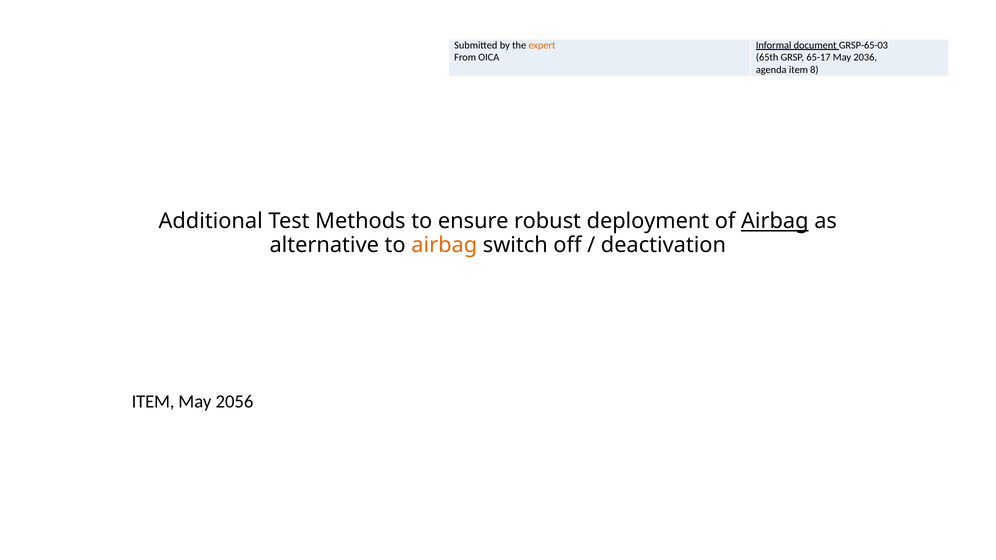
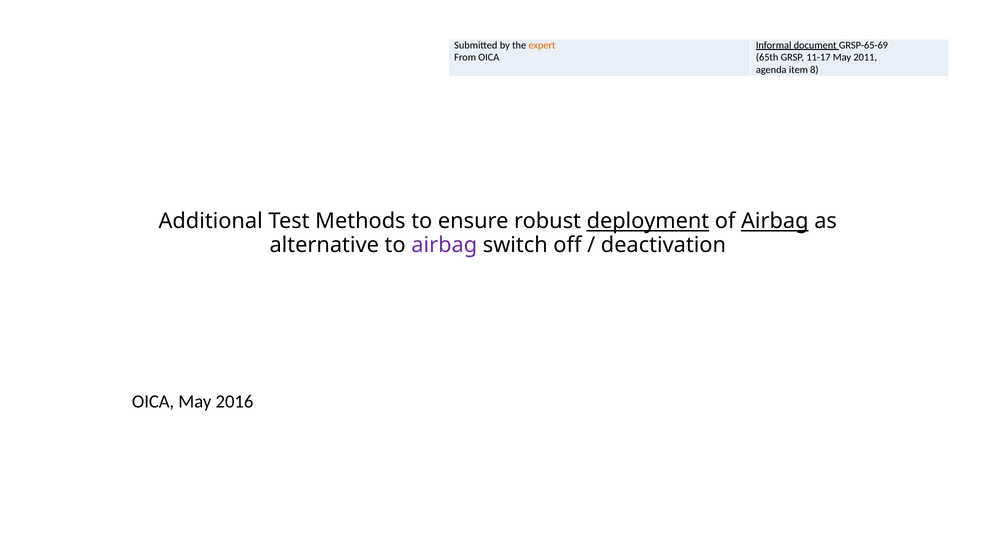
GRSP-65-03: GRSP-65-03 -> GRSP-65-69
65-17: 65-17 -> 11-17
2036: 2036 -> 2011
deployment underline: none -> present
airbag at (444, 245) colour: orange -> purple
ITEM at (153, 402): ITEM -> OICA
2056: 2056 -> 2016
